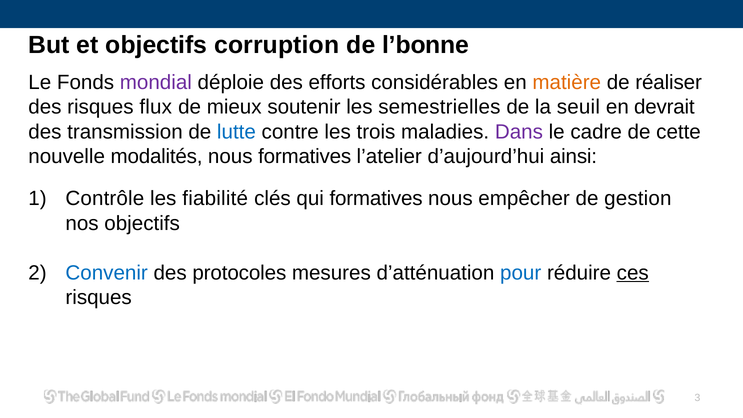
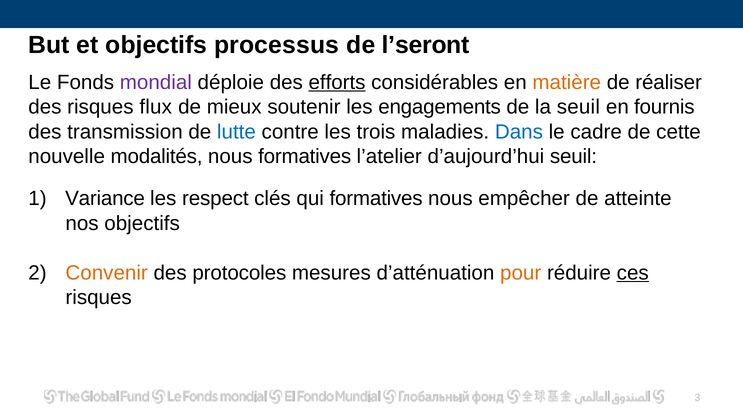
corruption: corruption -> processus
l’bonne: l’bonne -> l’seront
efforts underline: none -> present
semestrielles: semestrielles -> engagements
devrait: devrait -> fournis
Dans colour: purple -> blue
d’aujourd’hui ainsi: ainsi -> seuil
Contrôle: Contrôle -> Variance
fiabilité: fiabilité -> respect
gestion: gestion -> atteinte
Convenir colour: blue -> orange
pour colour: blue -> orange
